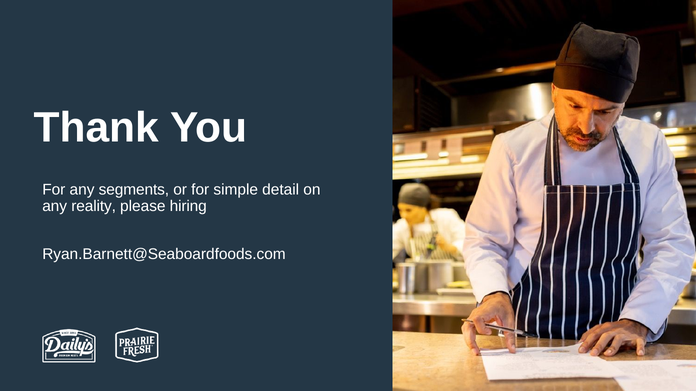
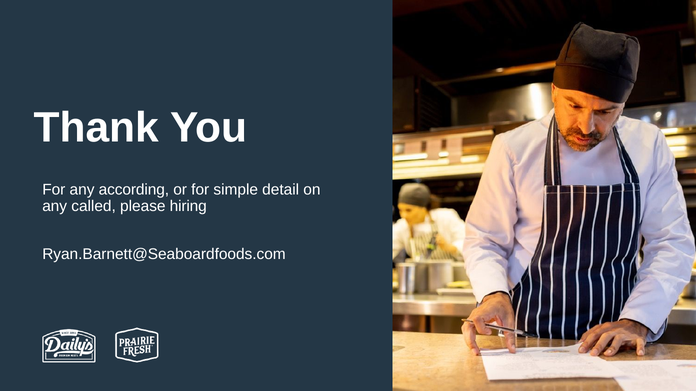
segments: segments -> according
reality: reality -> called
